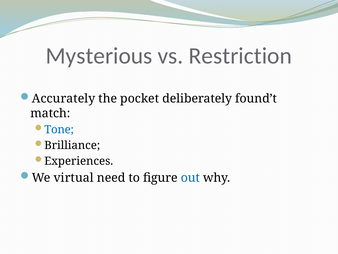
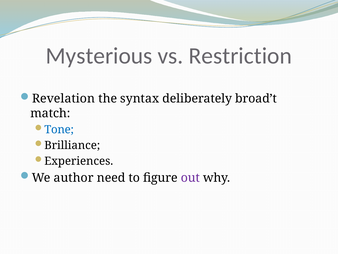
Accurately: Accurately -> Revelation
pocket: pocket -> syntax
found’t: found’t -> broad’t
virtual: virtual -> author
out colour: blue -> purple
